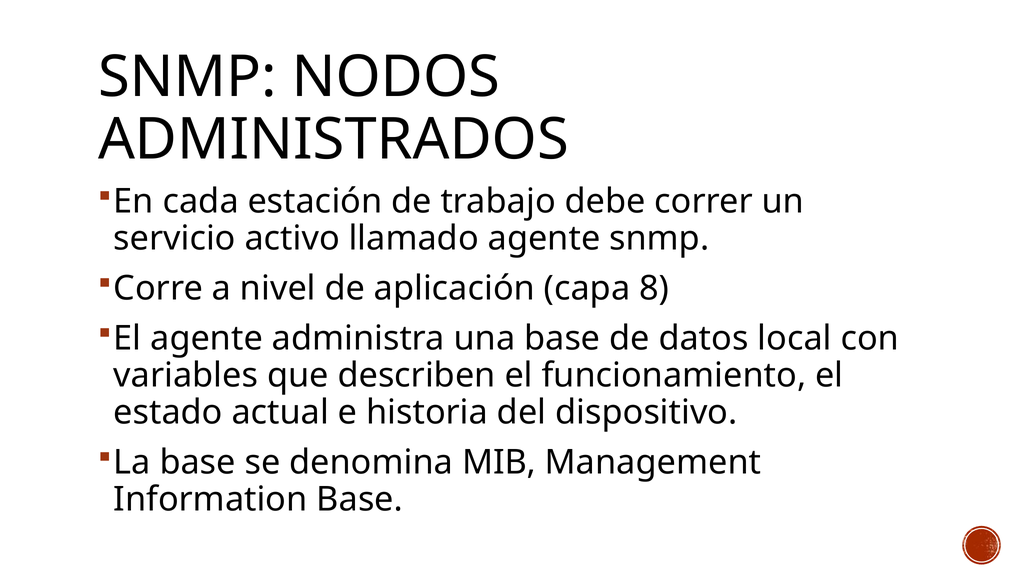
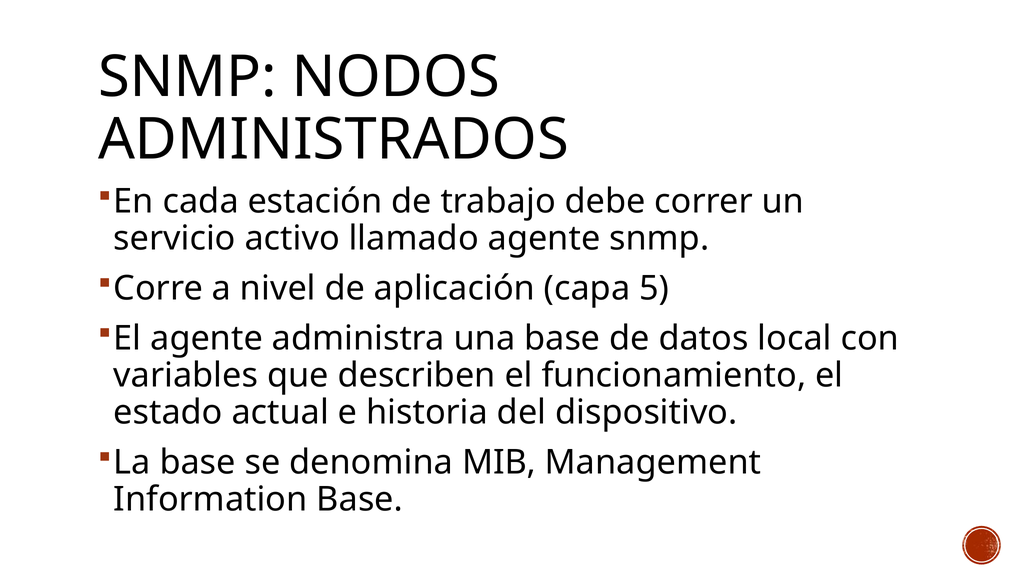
8: 8 -> 5
